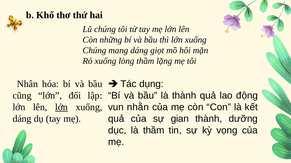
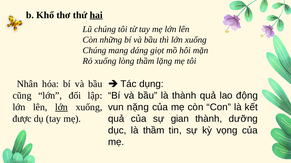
hai underline: none -> present
nhằn: nhằn -> nặng
dáng at (22, 119): dáng -> được
